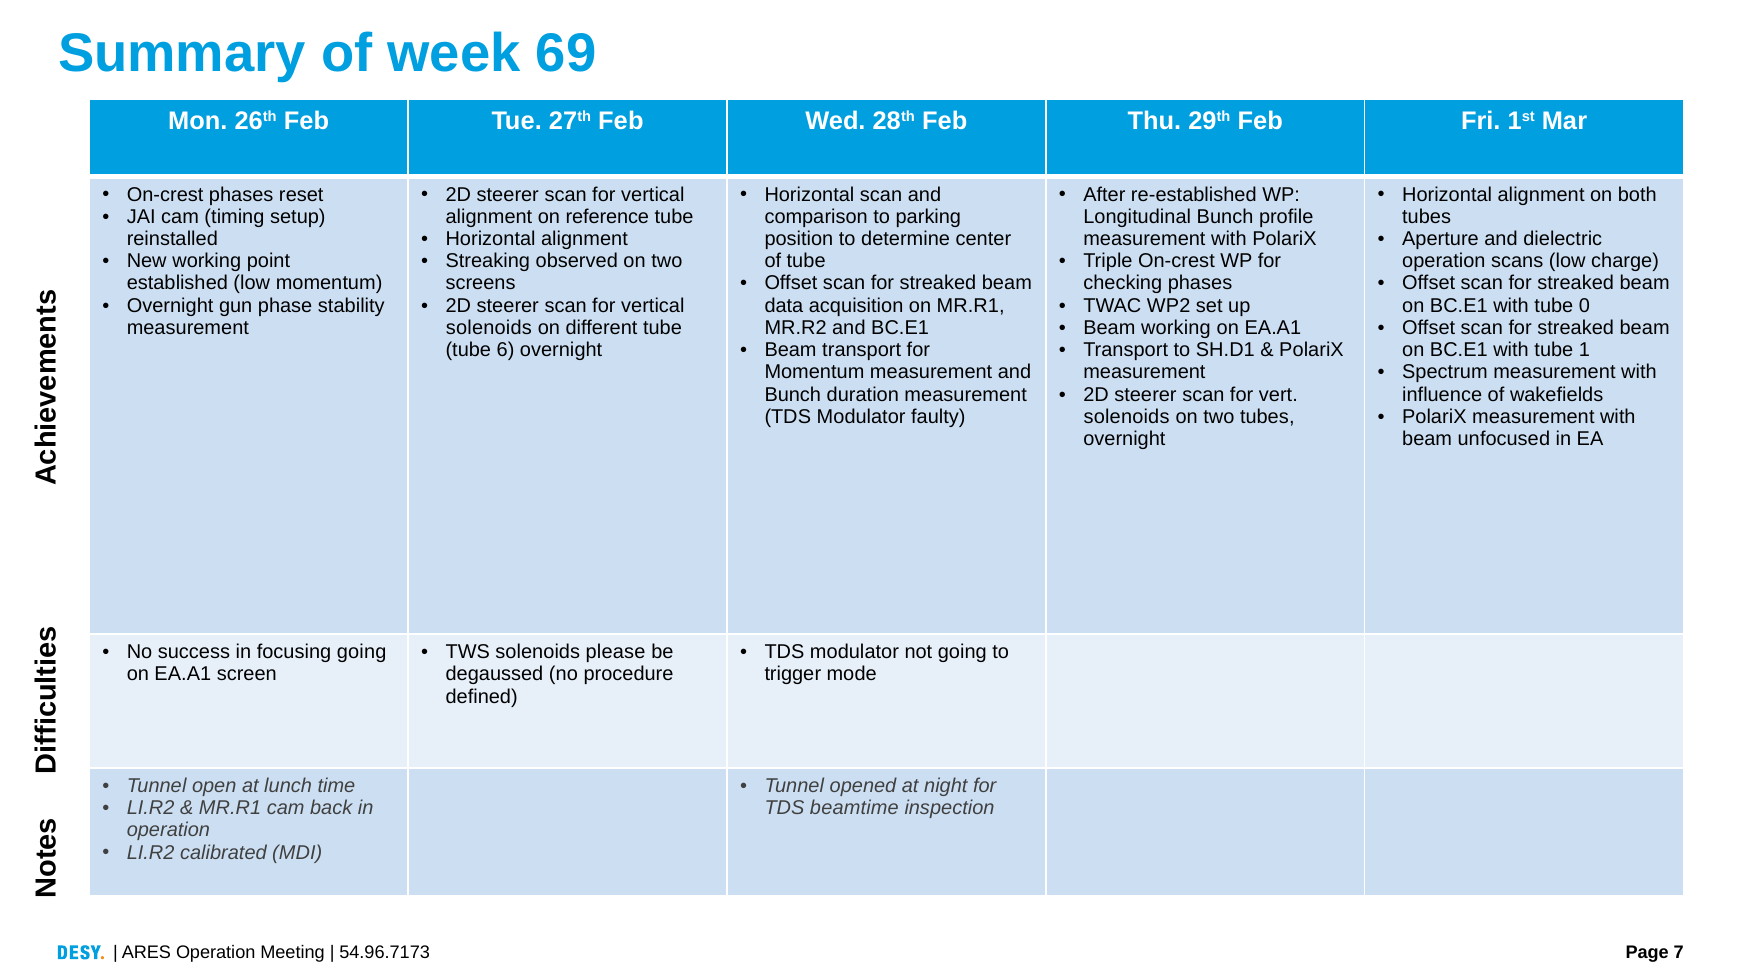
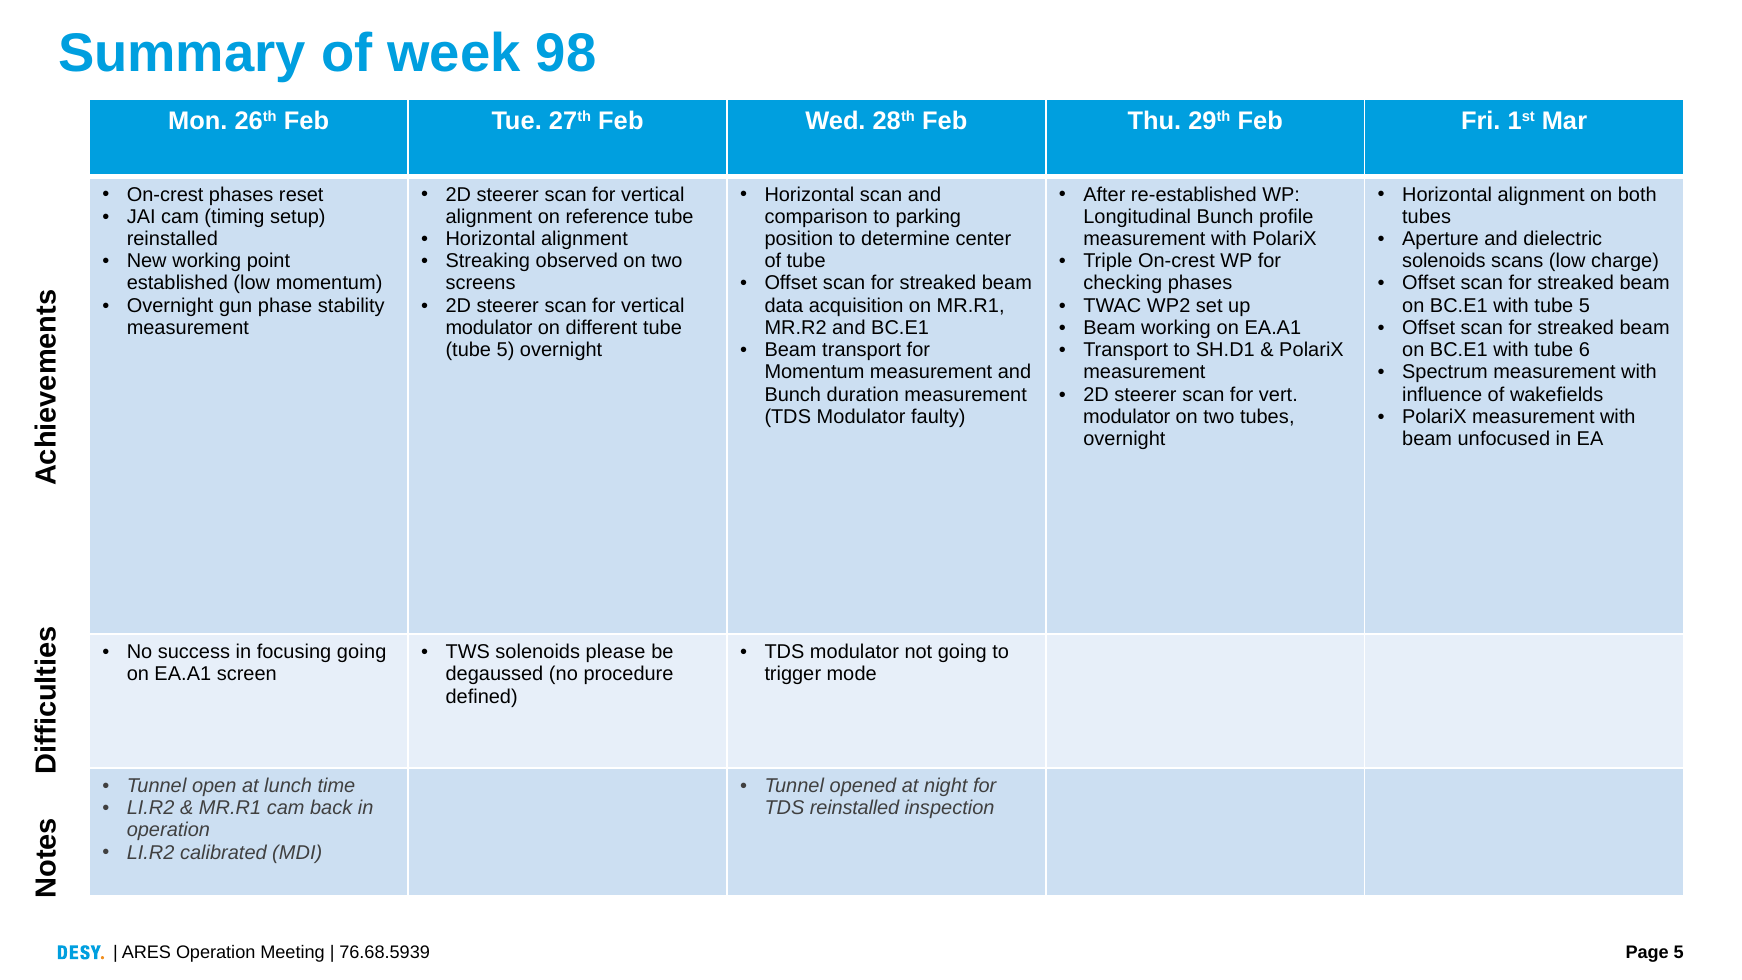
69: 69 -> 98
operation at (1444, 261): operation -> solenoids
with tube 0: 0 -> 5
solenoids at (489, 328): solenoids -> modulator
6 at (506, 350): 6 -> 5
1: 1 -> 6
solenoids at (1127, 417): solenoids -> modulator
TDS beamtime: beamtime -> reinstalled
54.96.7173: 54.96.7173 -> 76.68.5939
7 at (1679, 952): 7 -> 5
